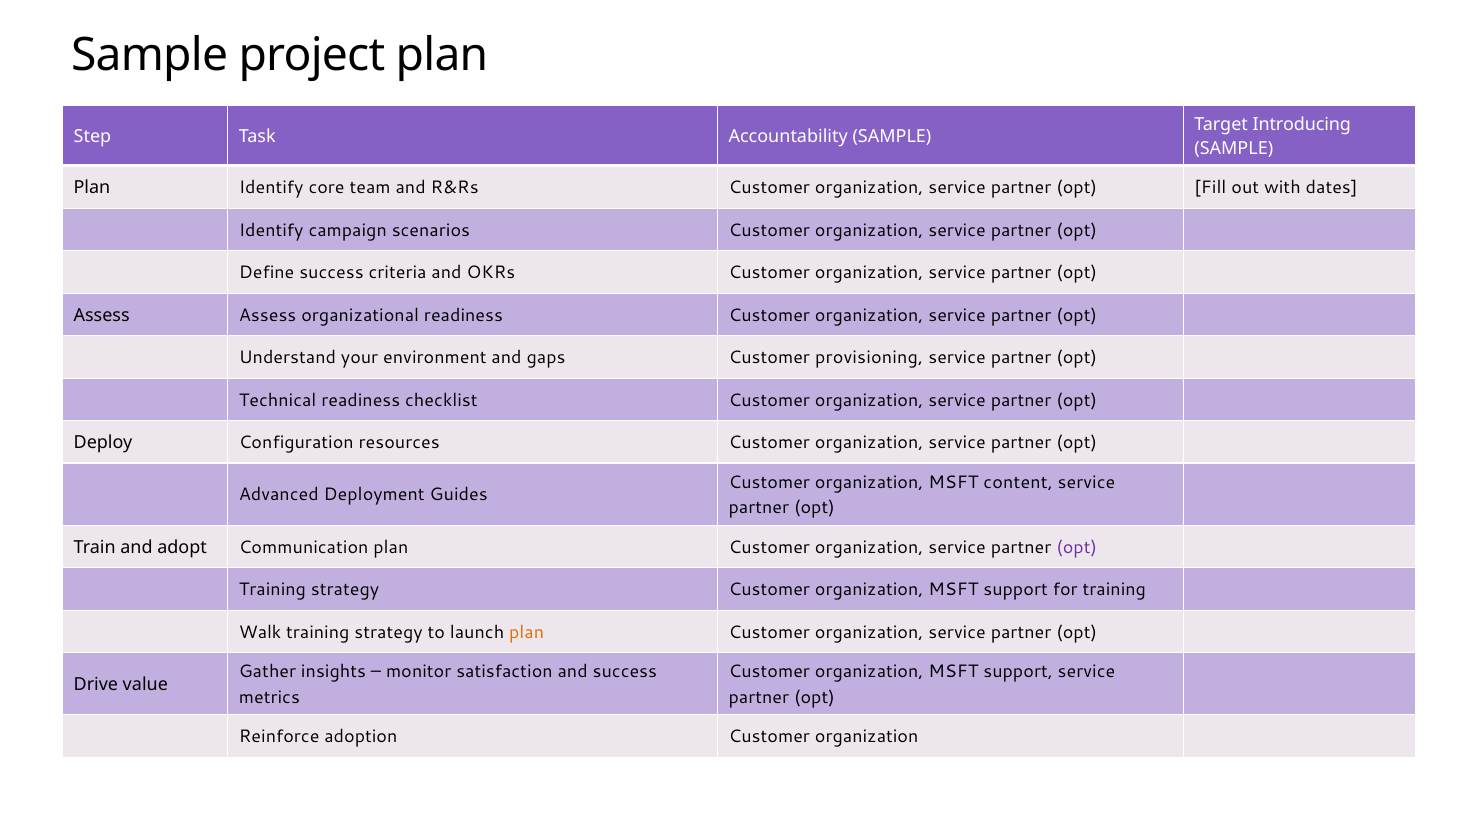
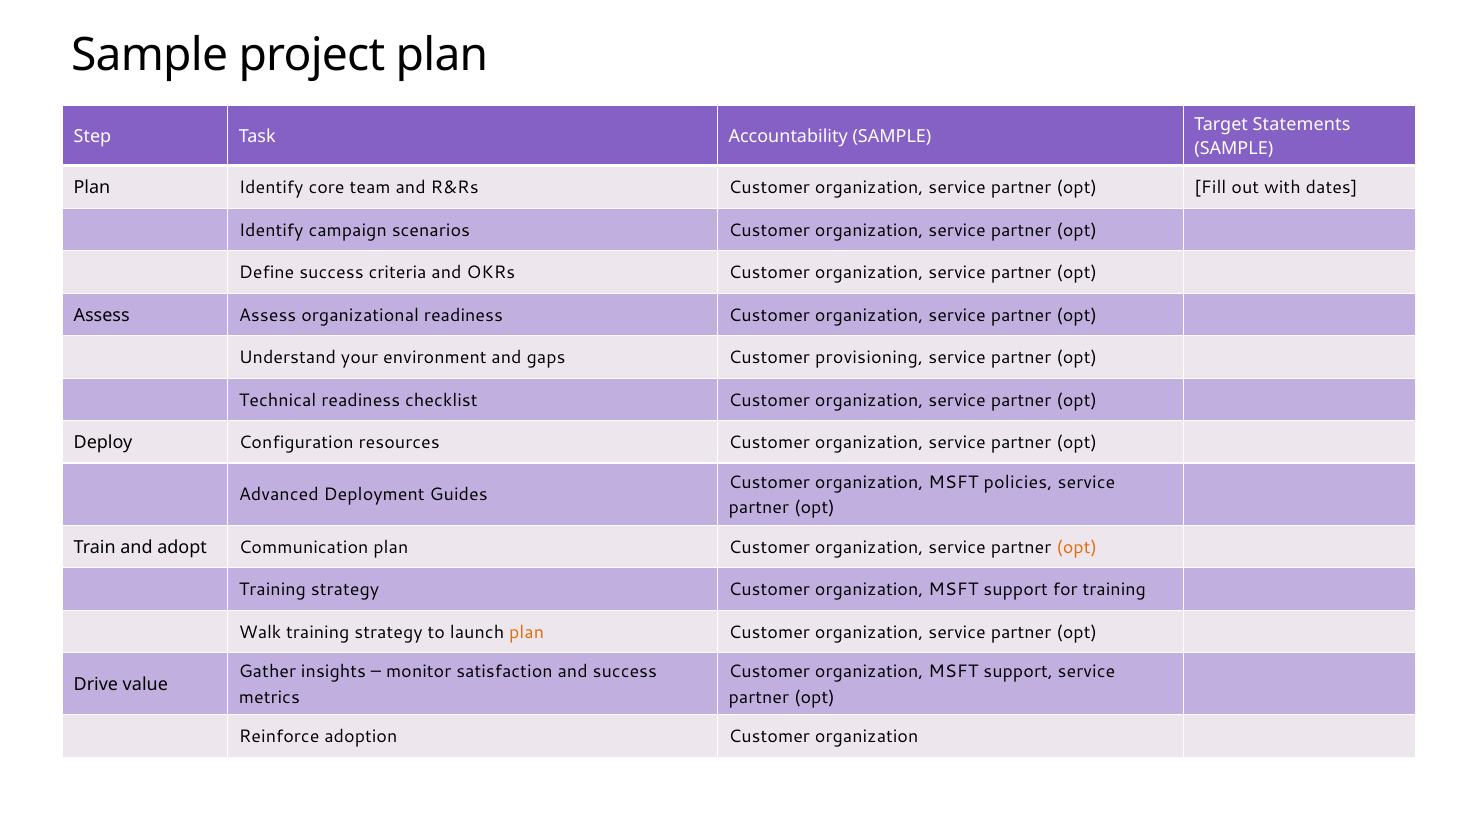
Introducing: Introducing -> Statements
content: content -> policies
opt at (1077, 548) colour: purple -> orange
